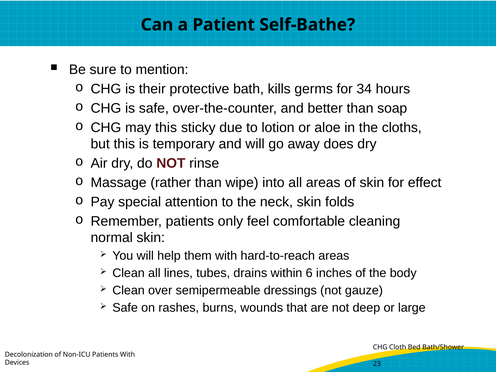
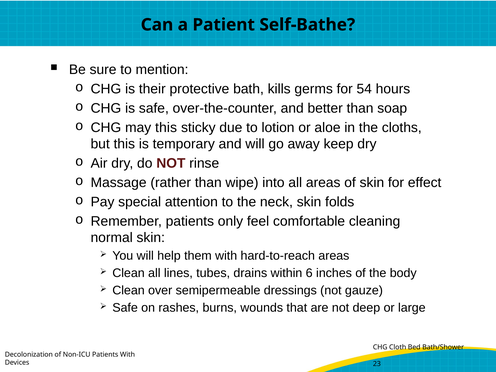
34: 34 -> 54
does: does -> keep
